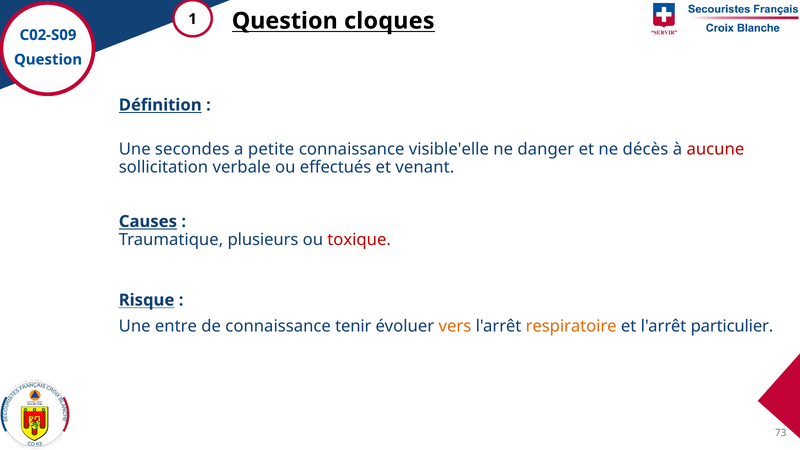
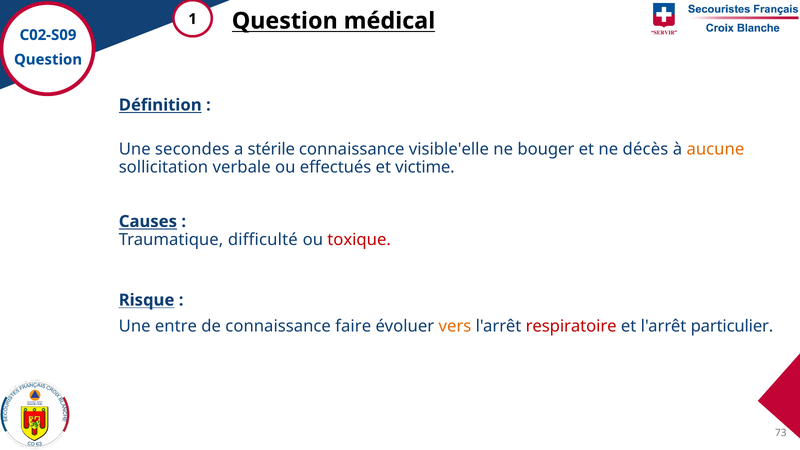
cloques: cloques -> médical
petite: petite -> stérile
danger: danger -> bouger
aucune colour: red -> orange
venant: venant -> victime
plusieurs: plusieurs -> difficulté
tenir: tenir -> faire
respiratoire colour: orange -> red
